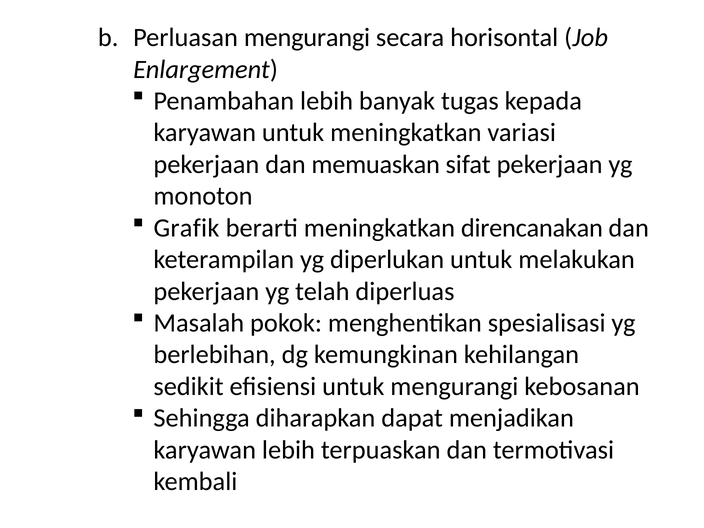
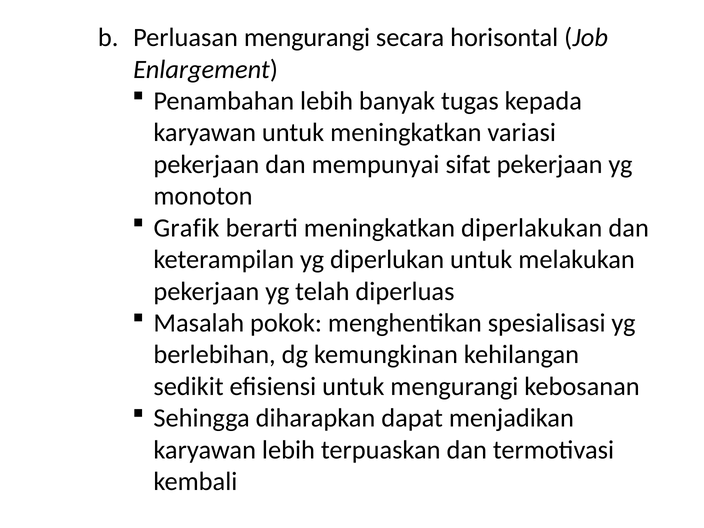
memuaskan: memuaskan -> mempunyai
direncanakan: direncanakan -> diperlakukan
